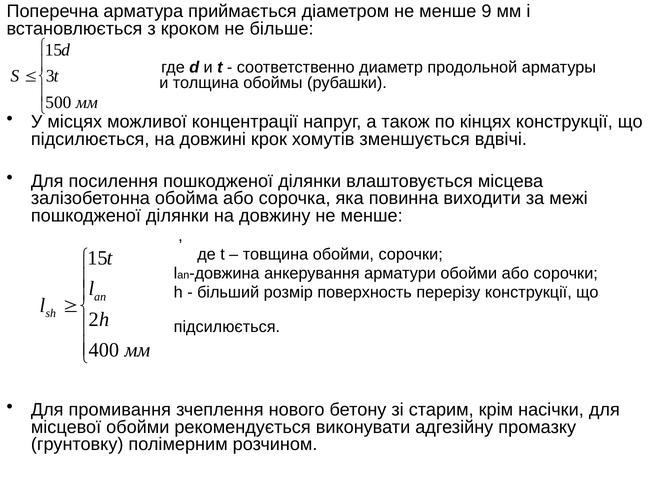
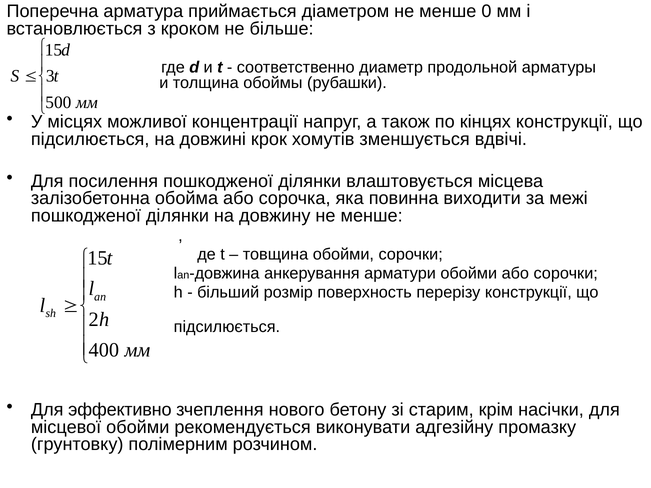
9: 9 -> 0
промивання: промивання -> эффективно
